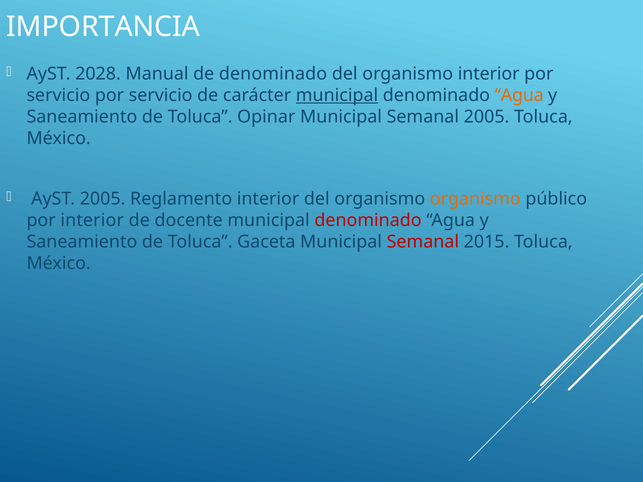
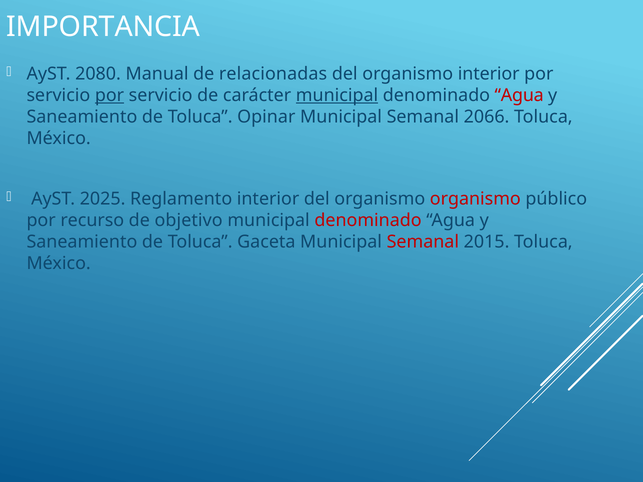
2028: 2028 -> 2080
de denominado: denominado -> relacionadas
por at (109, 95) underline: none -> present
Agua at (519, 95) colour: orange -> red
Semanal 2005: 2005 -> 2066
AyST 2005: 2005 -> 2025
organismo at (475, 199) colour: orange -> red
por interior: interior -> recurso
docente: docente -> objetivo
